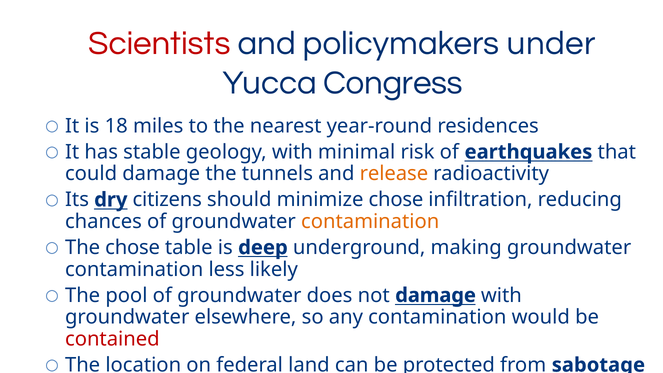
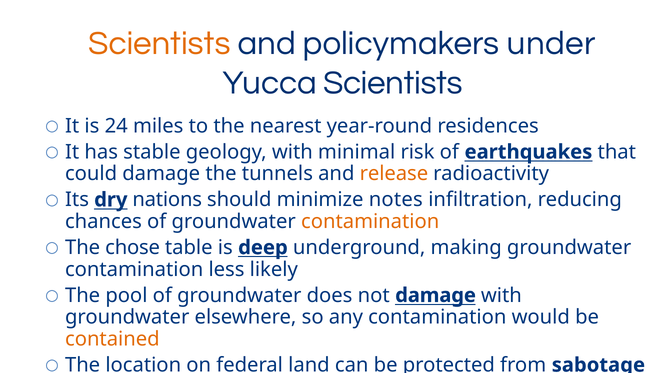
Scientists at (159, 43) colour: red -> orange
Yucca Congress: Congress -> Scientists
18: 18 -> 24
citizens: citizens -> nations
minimize chose: chose -> notes
contained colour: red -> orange
